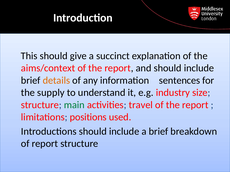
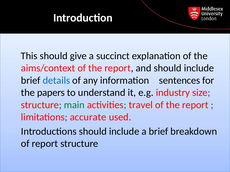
details colour: orange -> blue
supply: supply -> papers
positions: positions -> accurate
